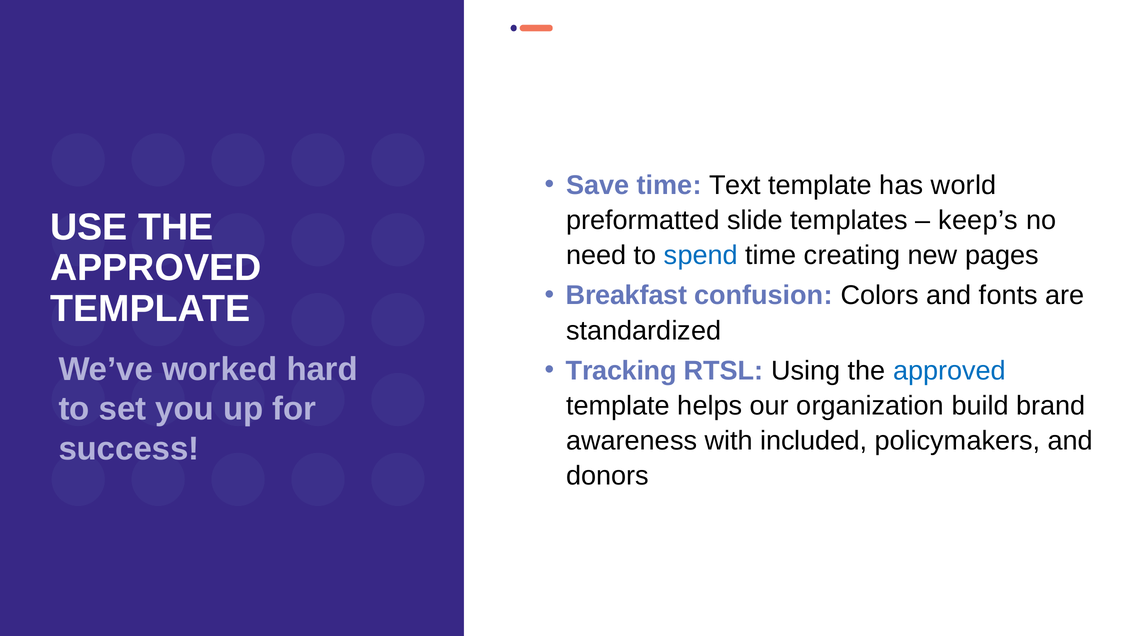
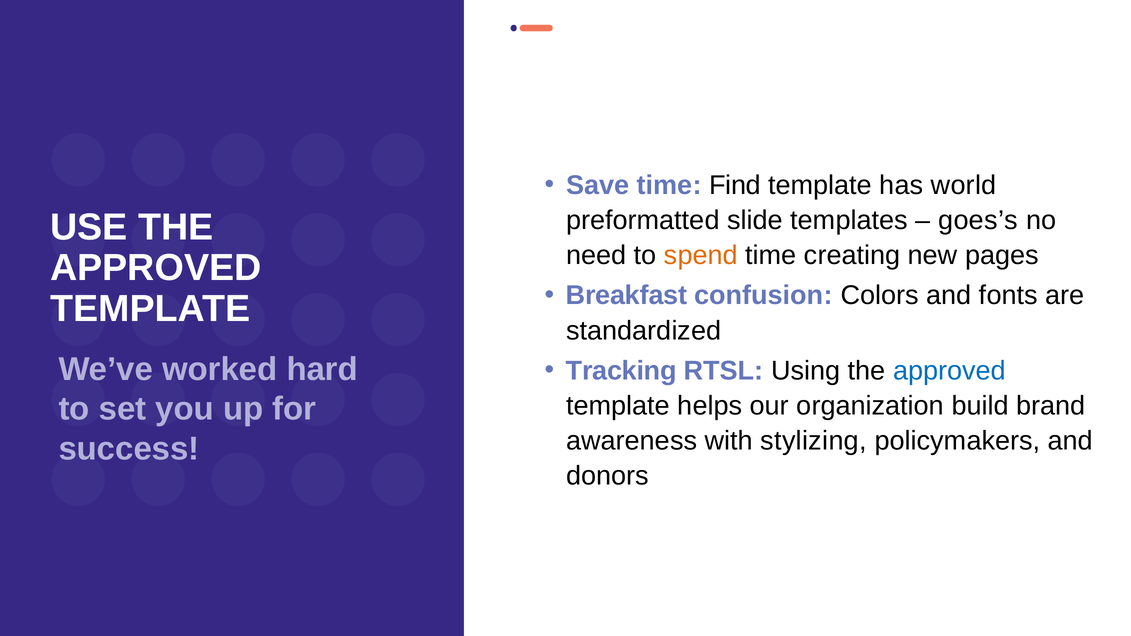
Text: Text -> Find
keep’s: keep’s -> goes’s
spend colour: blue -> orange
included: included -> stylizing
